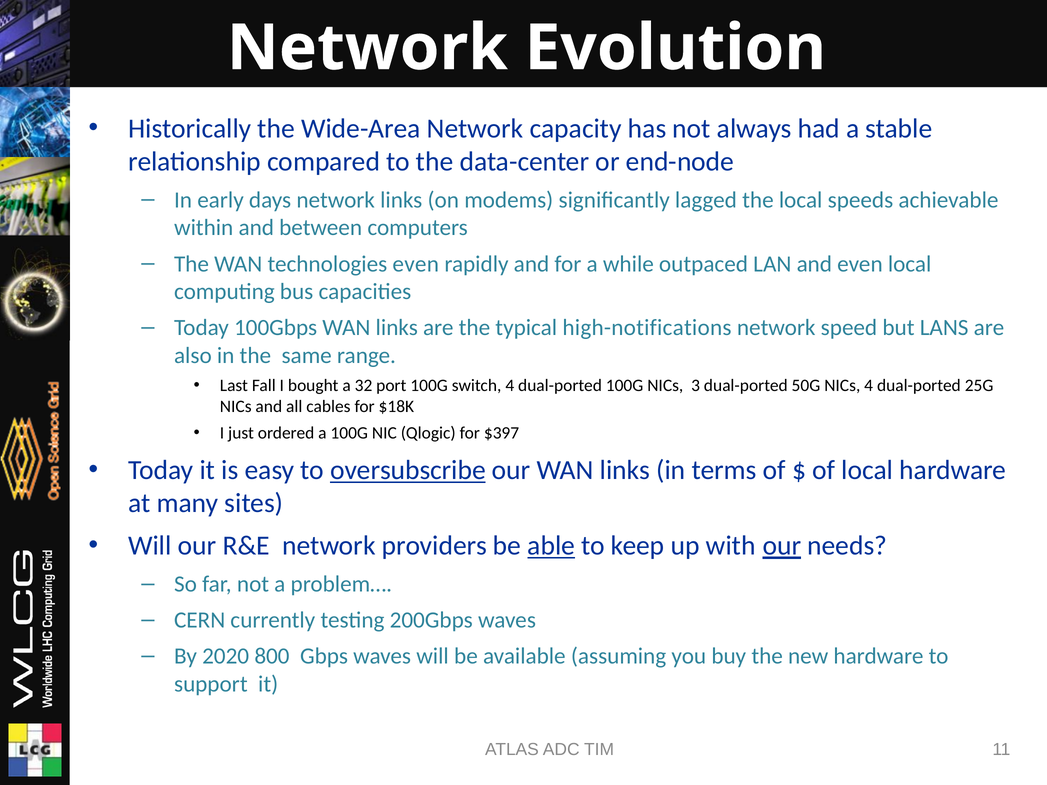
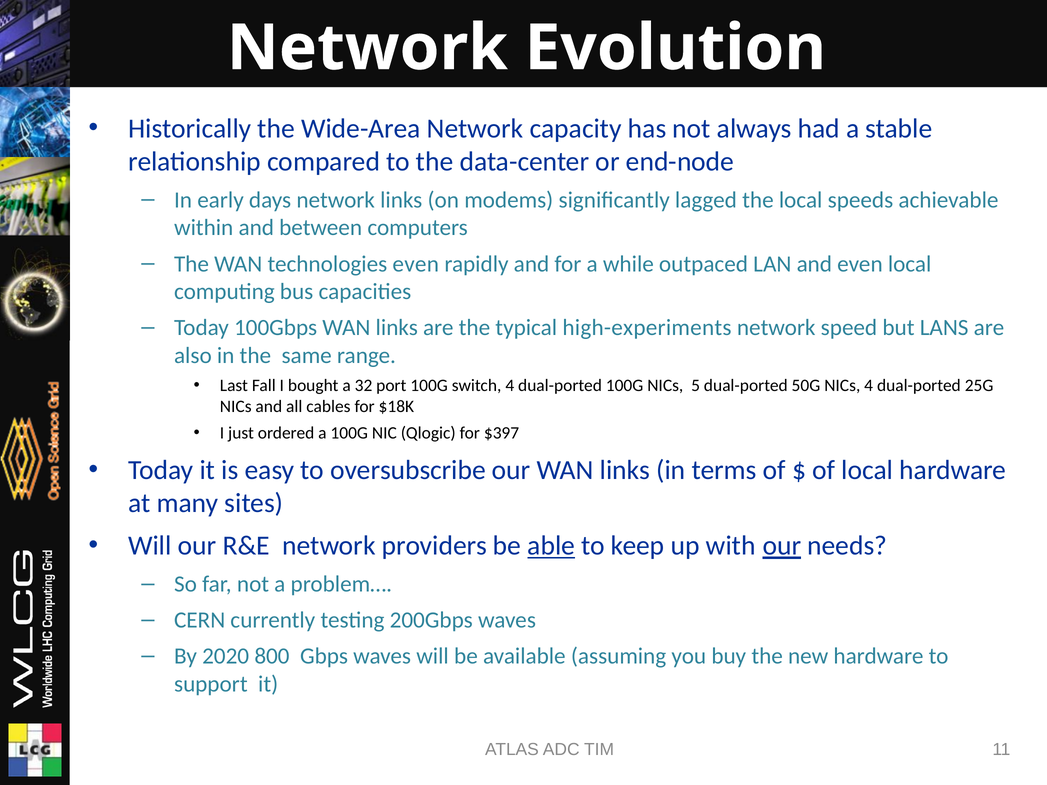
high-notifications: high-notifications -> high-experiments
3: 3 -> 5
oversubscribe underline: present -> none
